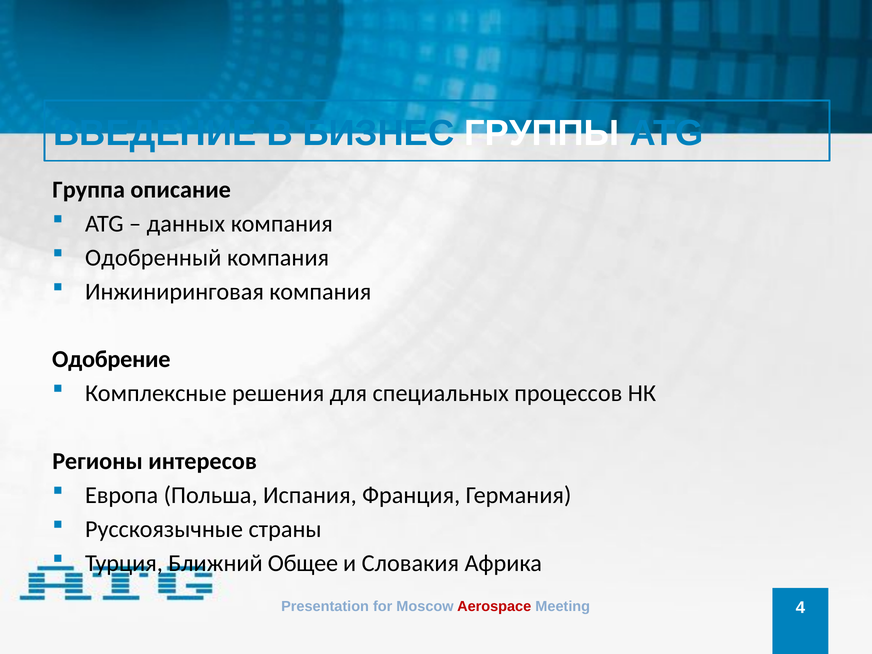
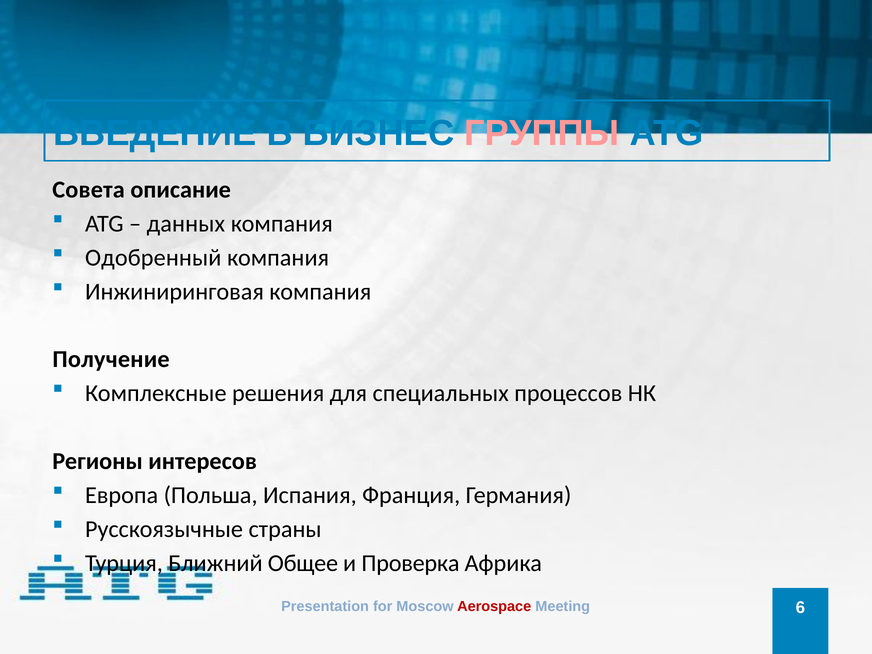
ГРУППЫ colour: white -> pink
Группа: Группа -> Совета
Одобрение: Одобрение -> Получение
Словакия: Словакия -> Проверка
4: 4 -> 6
